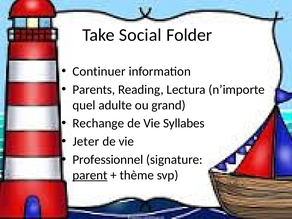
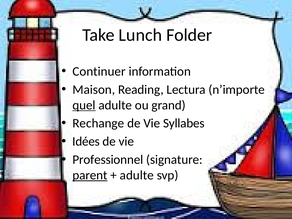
Social: Social -> Lunch
Parents: Parents -> Maison
quel underline: none -> present
Jeter: Jeter -> Idées
thème at (137, 175): thème -> adulte
